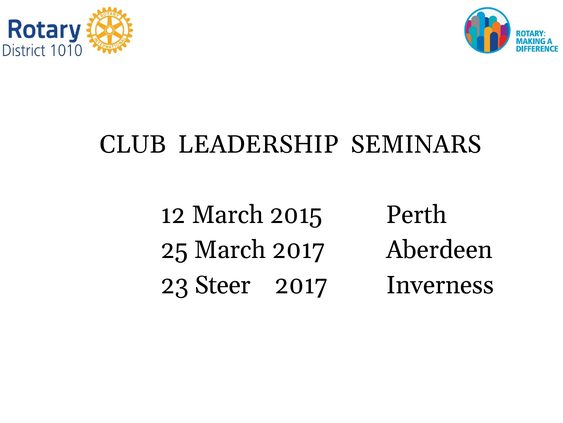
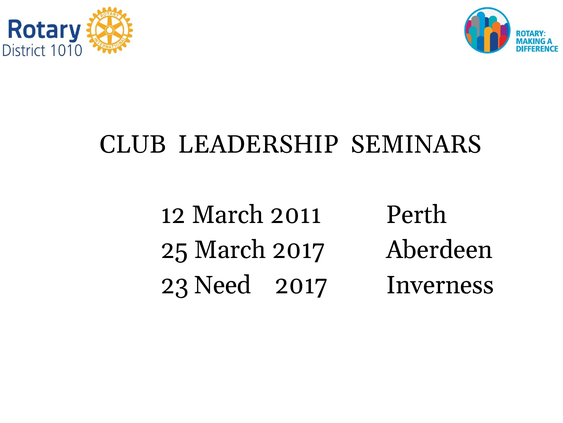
2015: 2015 -> 2011
Steer: Steer -> Need
